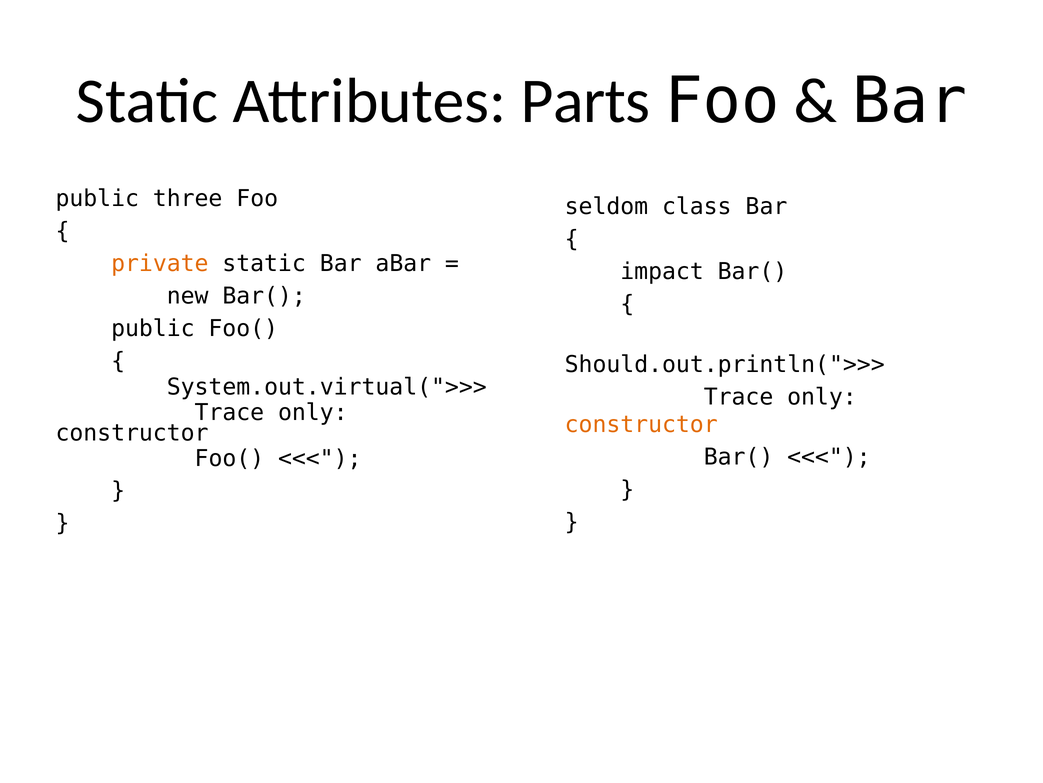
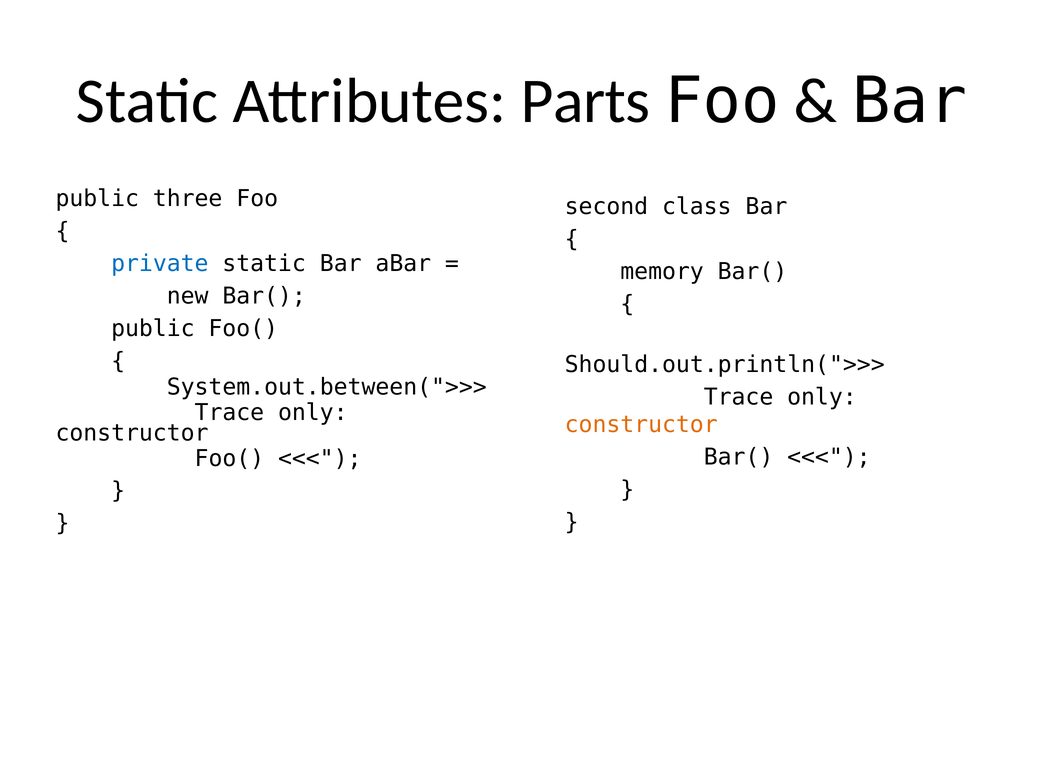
seldom: seldom -> second
private colour: orange -> blue
impact: impact -> memory
System.out.virtual(">>>: System.out.virtual(">>> -> System.out.between(">>>
